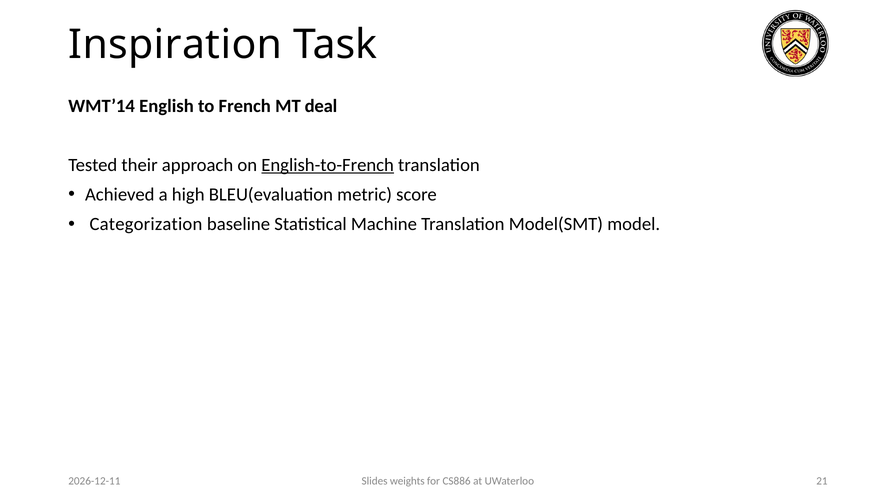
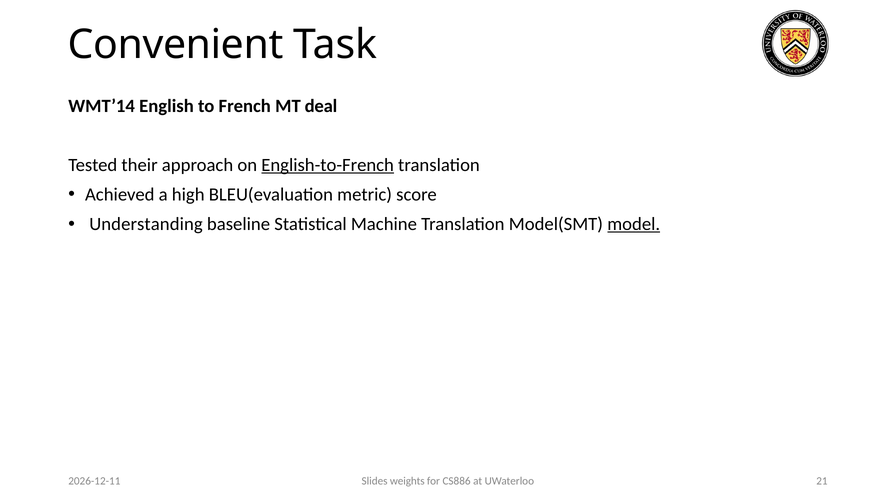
Inspiration: Inspiration -> Convenient
Categorization: Categorization -> Understanding
model underline: none -> present
